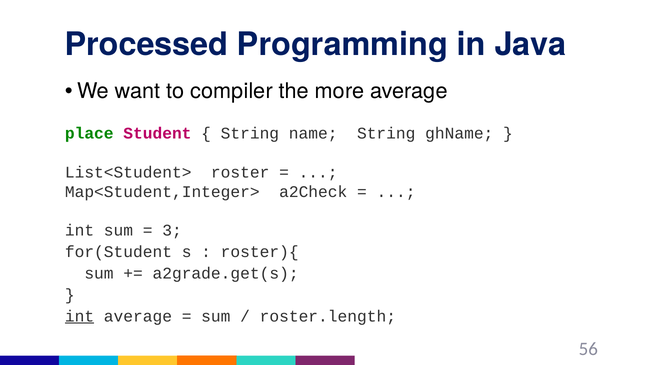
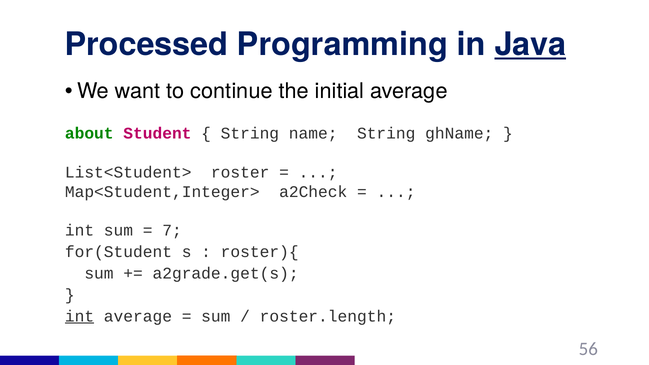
Java underline: none -> present
compiler: compiler -> continue
more: more -> initial
place: place -> about
3: 3 -> 7
